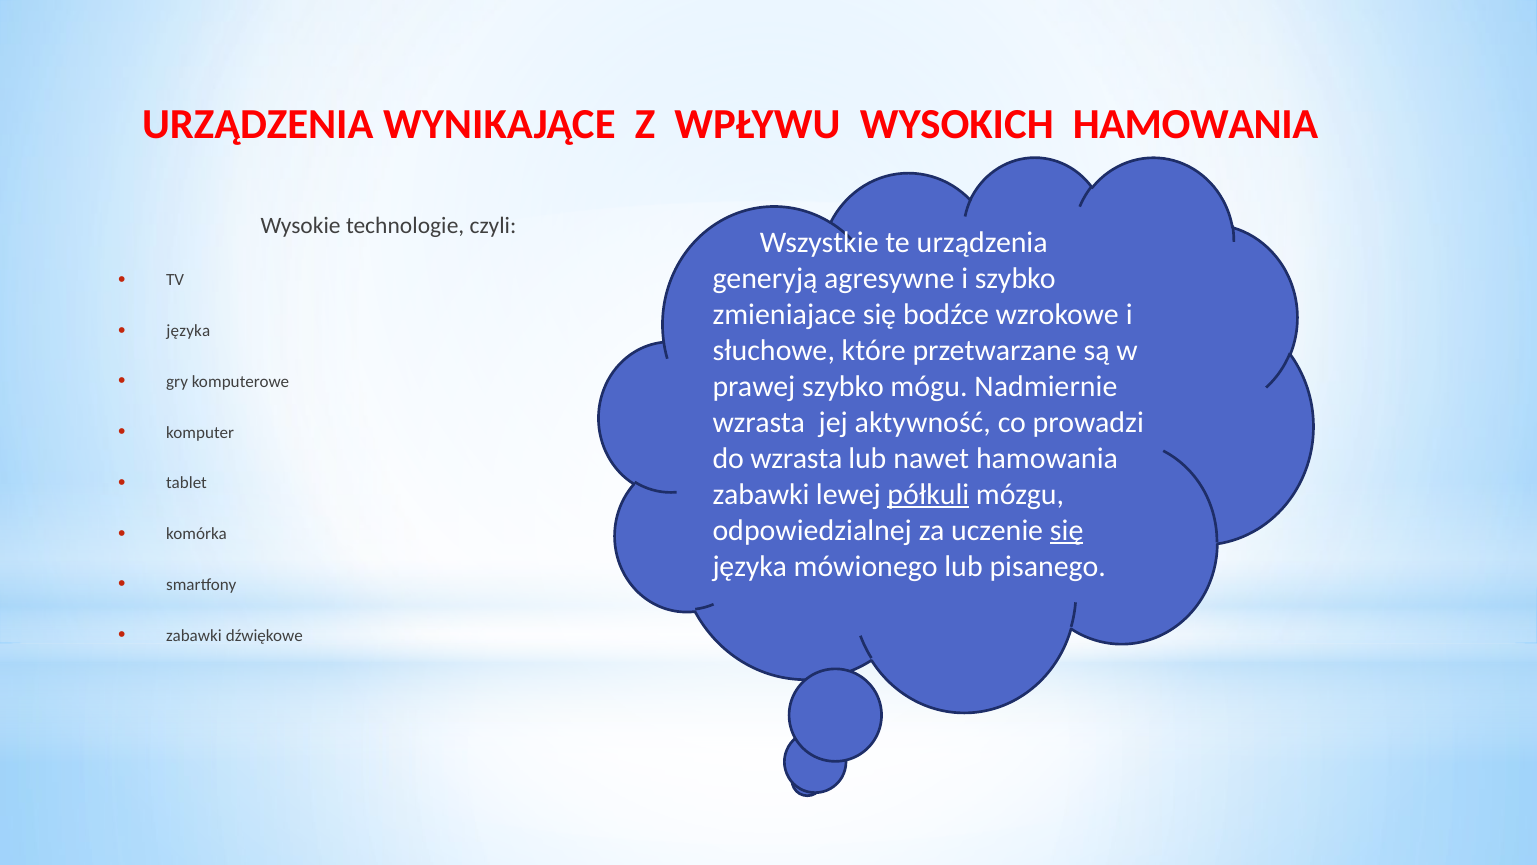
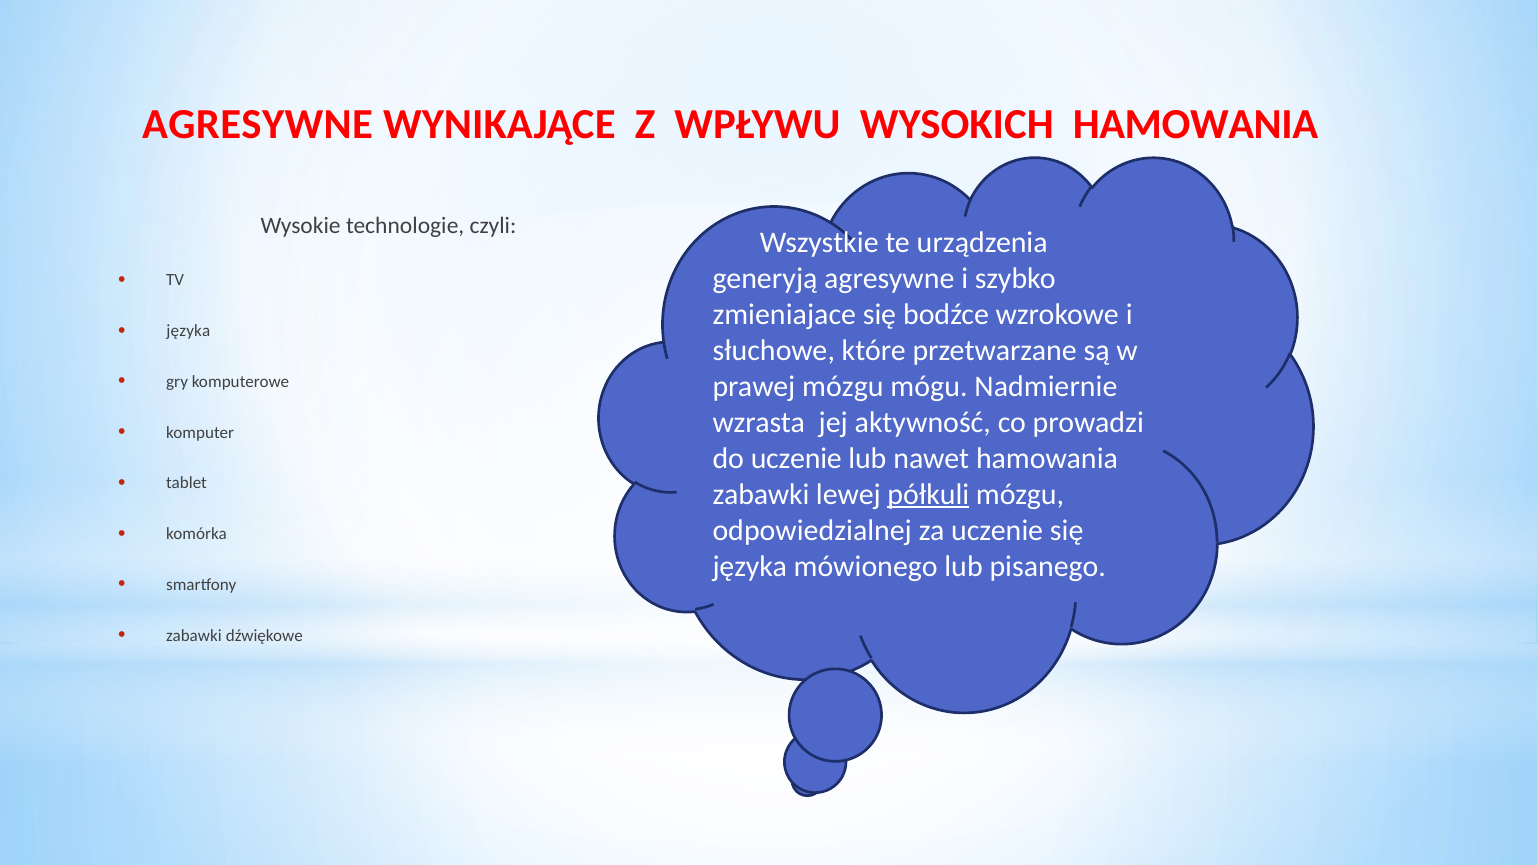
URZĄDZENIA at (258, 125): URZĄDZENIA -> AGRESYWNE
prawej szybko: szybko -> mózgu
do wzrasta: wzrasta -> uczenie
się at (1067, 530) underline: present -> none
